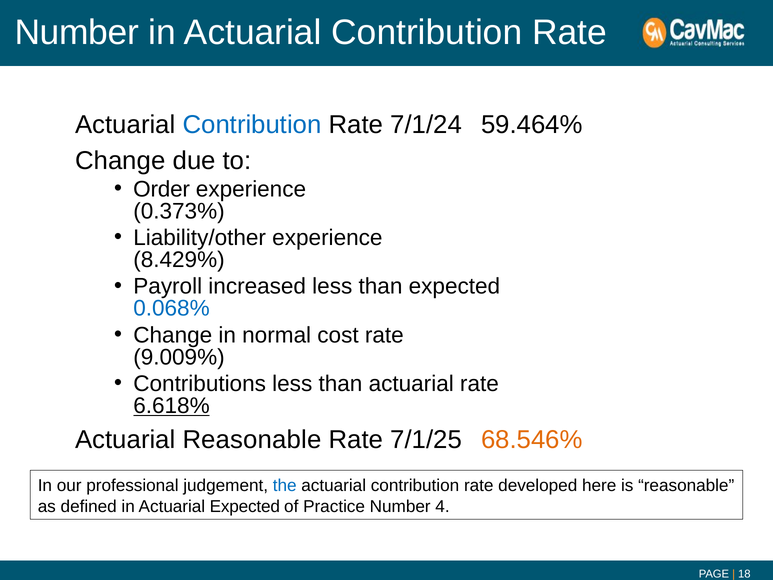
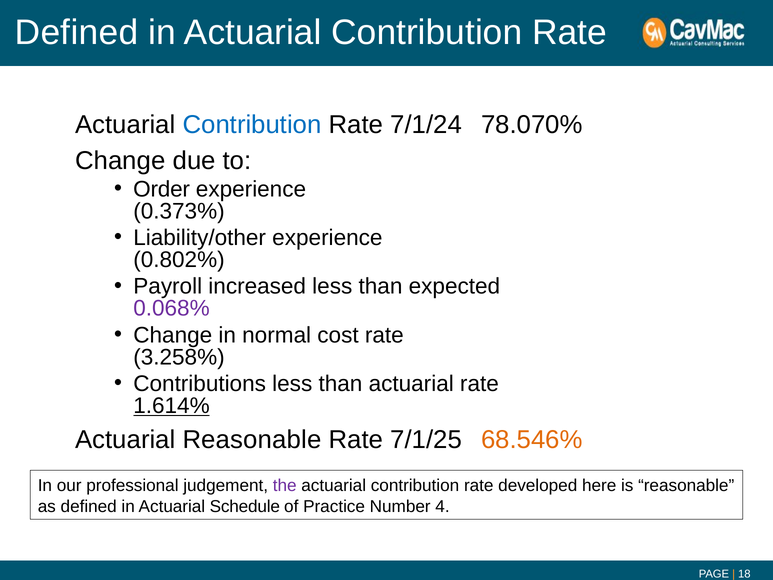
Number at (77, 33): Number -> Defined
59.464%: 59.464% -> 78.070%
8.429%: 8.429% -> 0.802%
0.068% colour: blue -> purple
9.009%: 9.009% -> 3.258%
6.618%: 6.618% -> 1.614%
the colour: blue -> purple
Actuarial Expected: Expected -> Schedule
